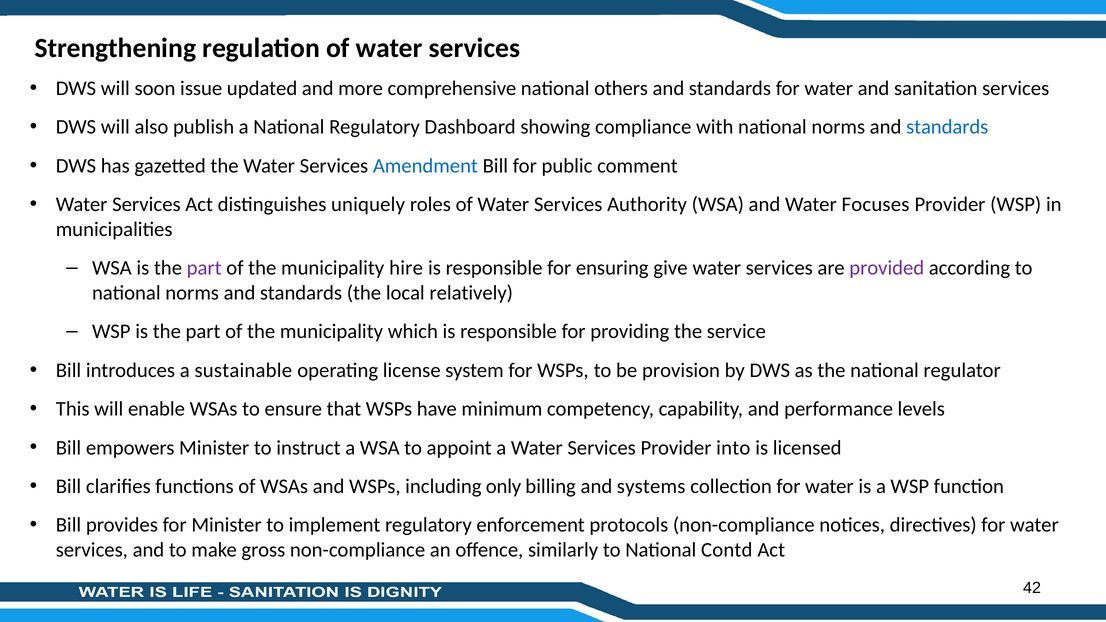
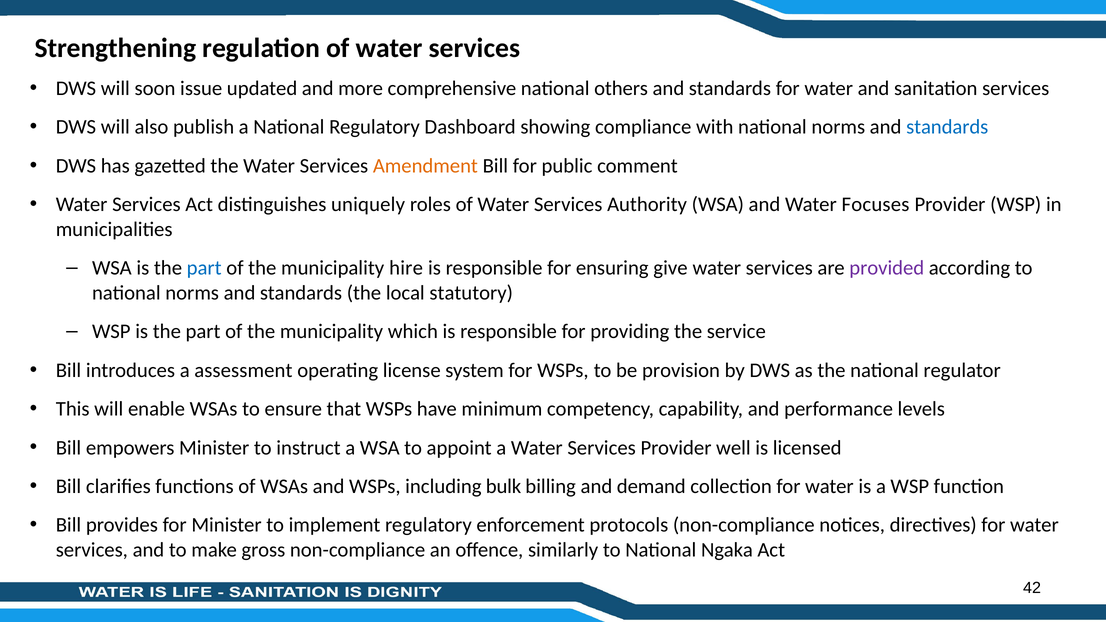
Amendment colour: blue -> orange
part at (204, 268) colour: purple -> blue
relatively: relatively -> statutory
sustainable: sustainable -> assessment
into: into -> well
only: only -> bulk
systems: systems -> demand
Contd: Contd -> Ngaka
